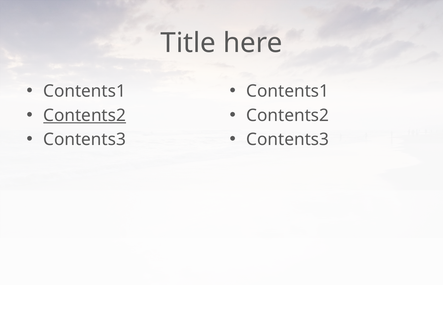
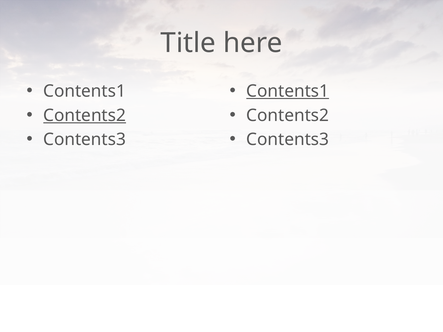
Contents1 at (288, 91) underline: none -> present
